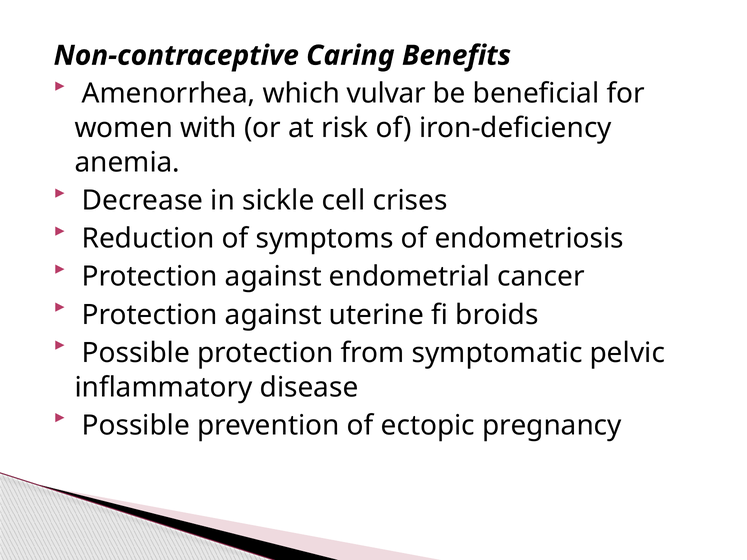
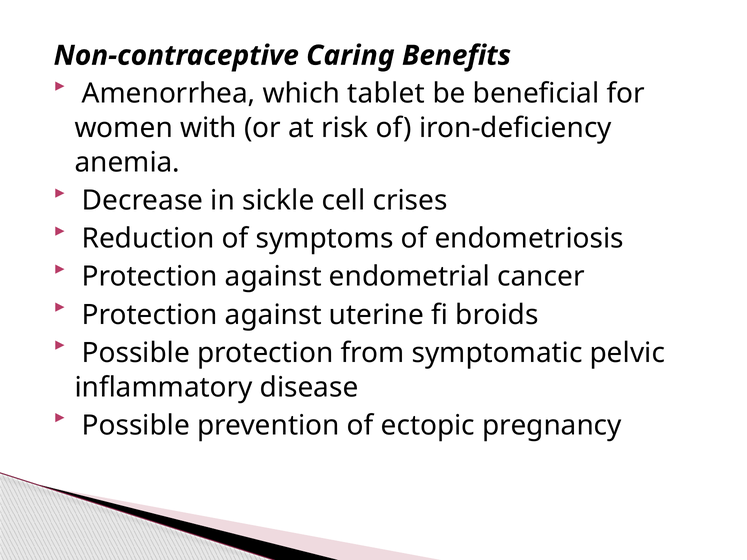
vulvar: vulvar -> tablet
